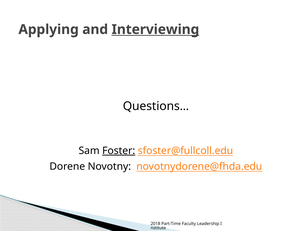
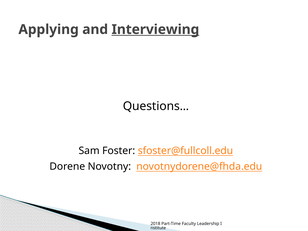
Foster underline: present -> none
